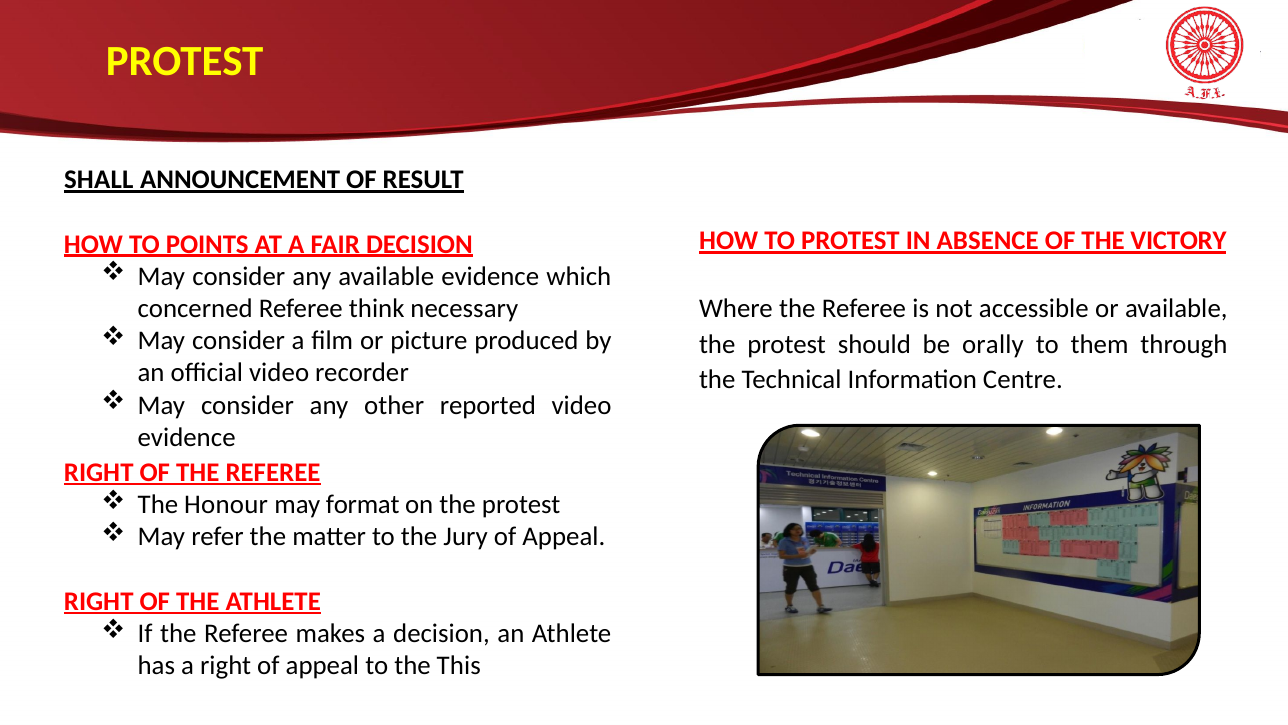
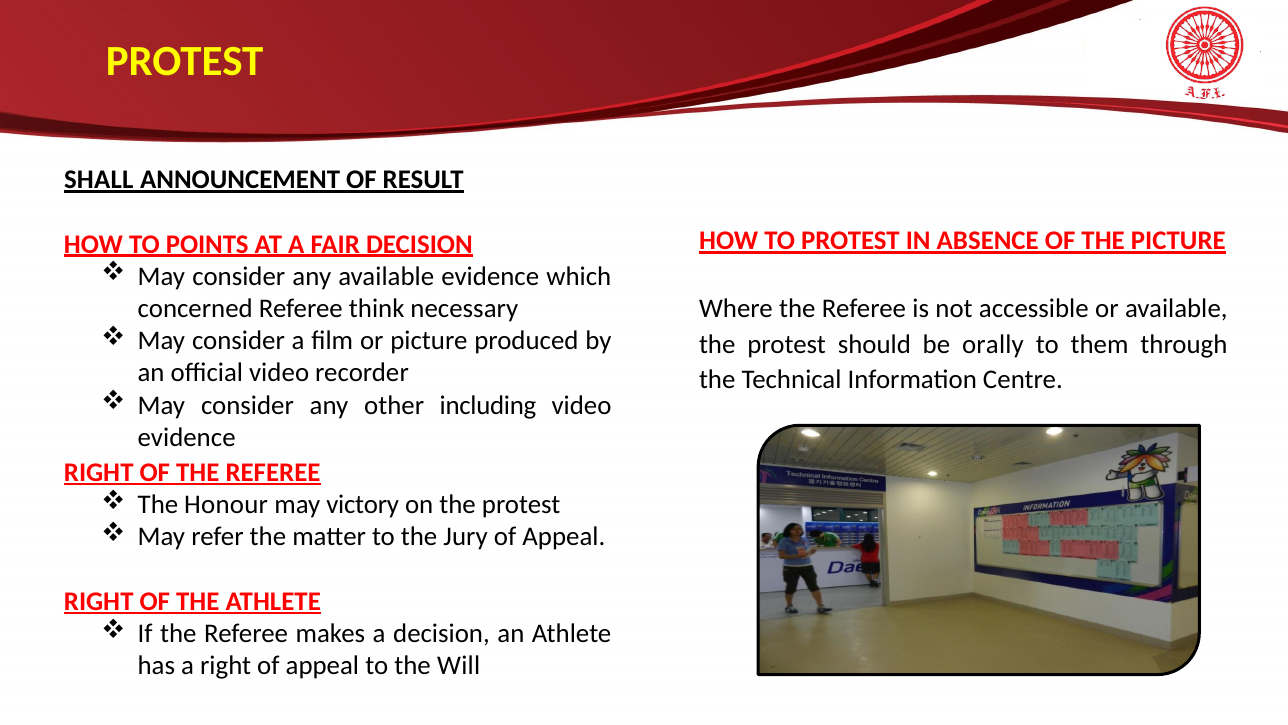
THE VICTORY: VICTORY -> PICTURE
reported: reported -> including
format: format -> victory
This: This -> Will
